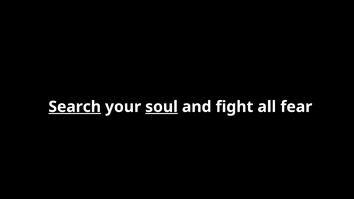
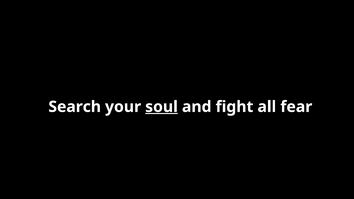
Search underline: present -> none
